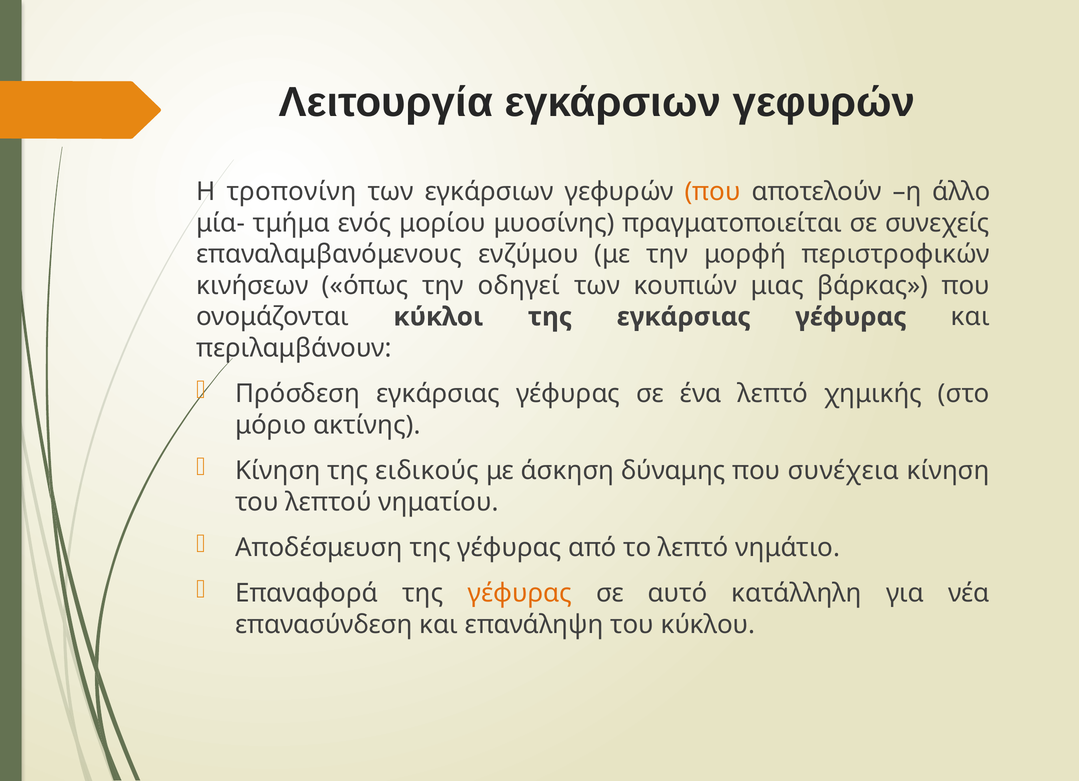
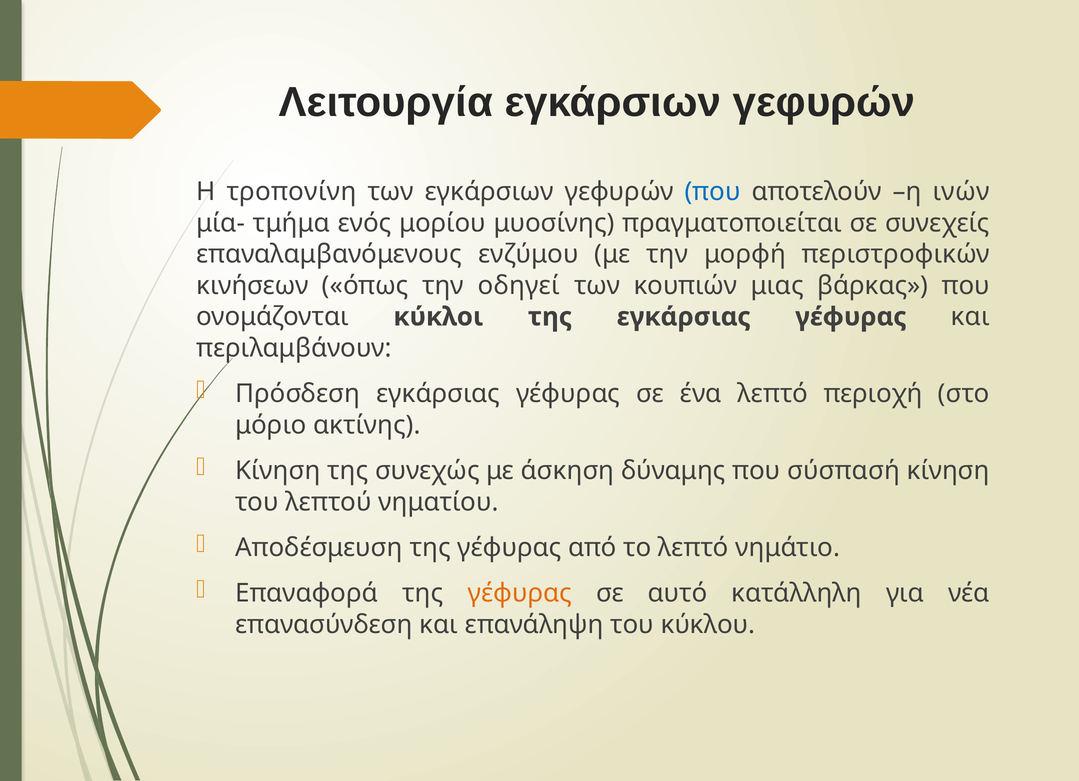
που at (713, 192) colour: orange -> blue
άλλο: άλλο -> ινών
χημικής: χημικής -> περιοχή
ειδικούς: ειδικούς -> συνεχώς
συνέχεια: συνέχεια -> σύσπασή
